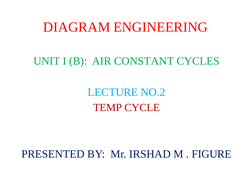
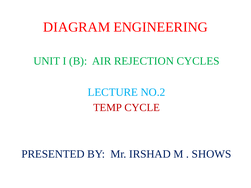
CONSTANT: CONSTANT -> REJECTION
FIGURE: FIGURE -> SHOWS
